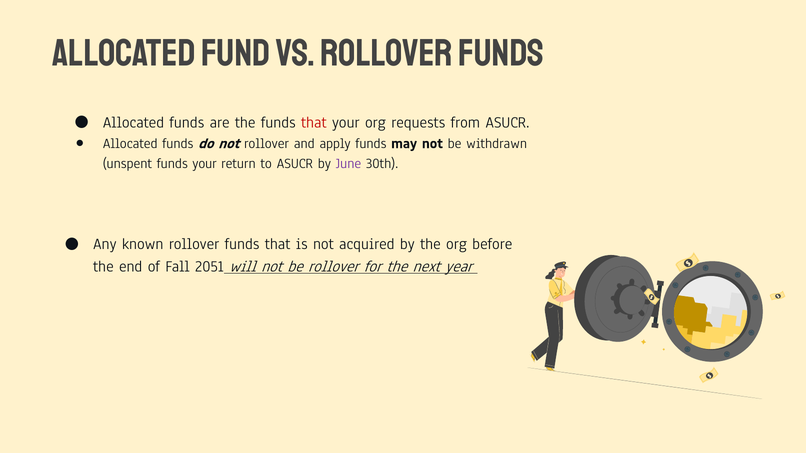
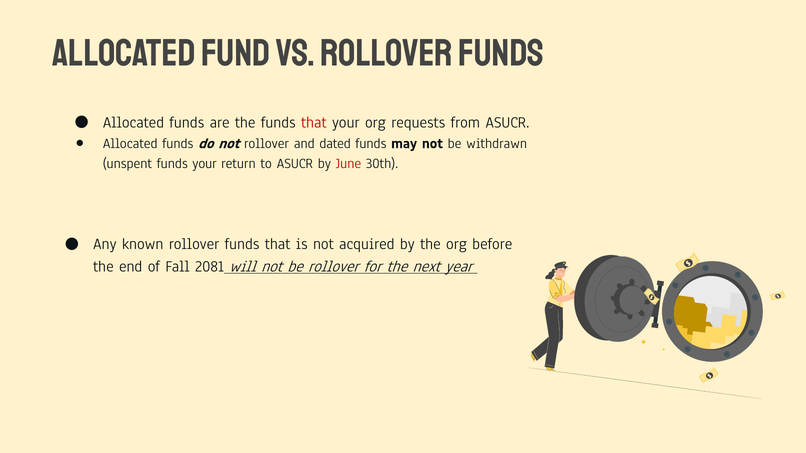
apply: apply -> dated
June colour: purple -> red
2051: 2051 -> 2081
